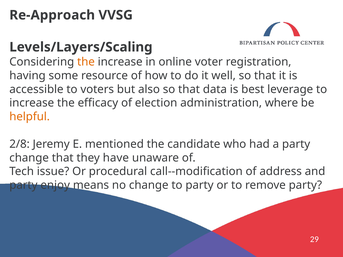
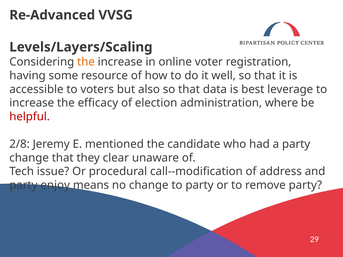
Re-Approach: Re-Approach -> Re-Advanced
helpful colour: orange -> red
have: have -> clear
